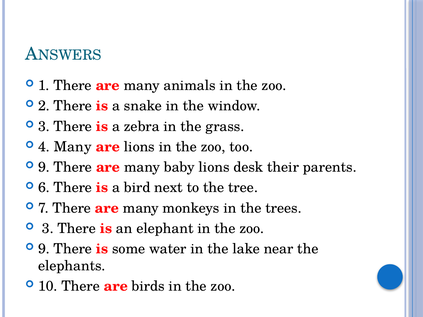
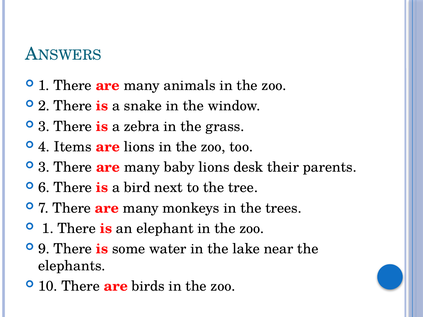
4 Many: Many -> Items
9 at (44, 167): 9 -> 3
3 at (48, 229): 3 -> 1
